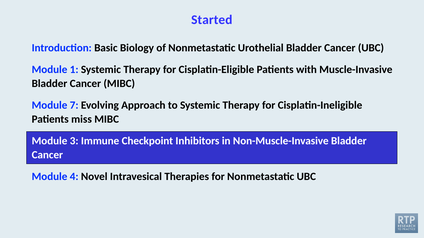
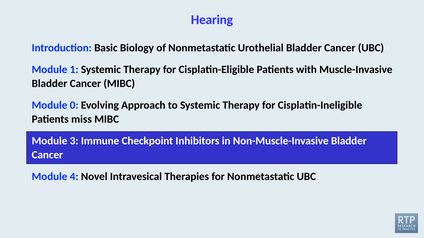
Started: Started -> Hearing
7: 7 -> 0
